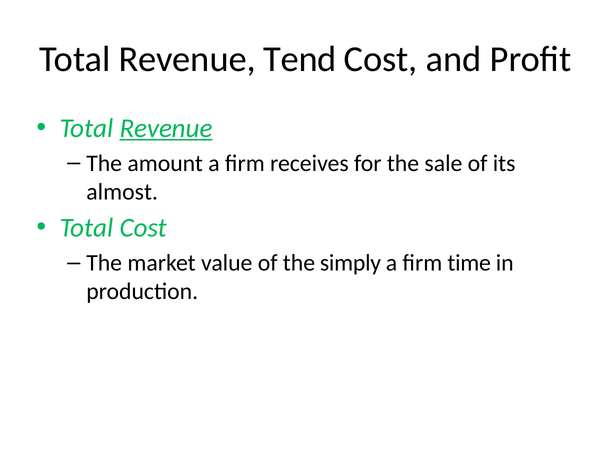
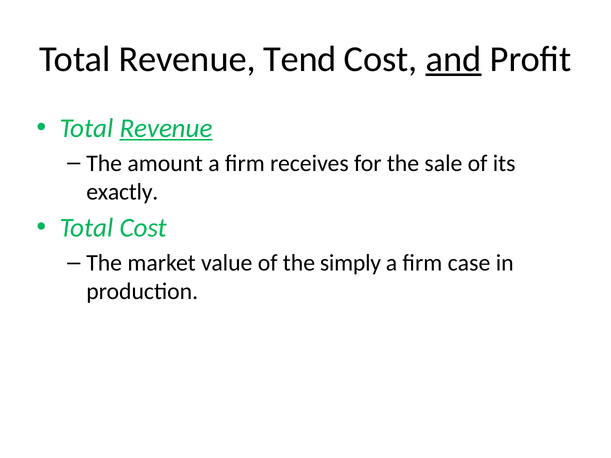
and underline: none -> present
almost: almost -> exactly
time: time -> case
